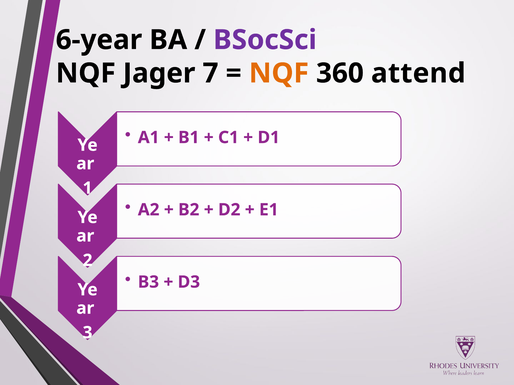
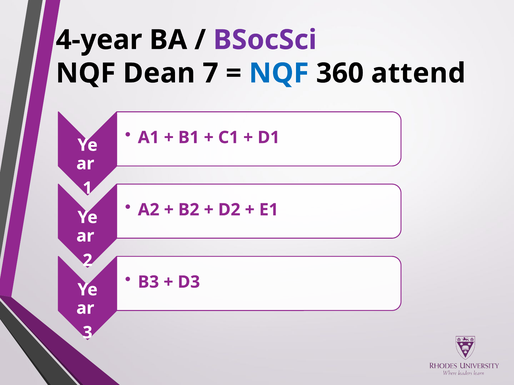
6-year: 6-year -> 4-year
Jager: Jager -> Dean
NQF at (279, 73) colour: orange -> blue
